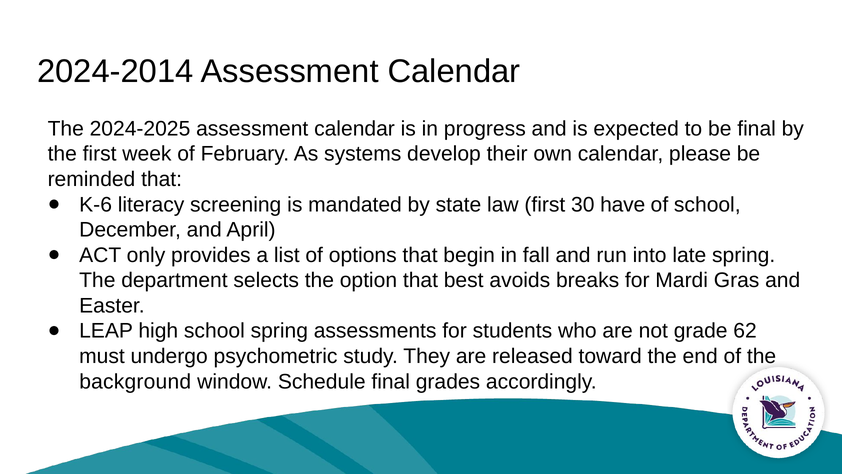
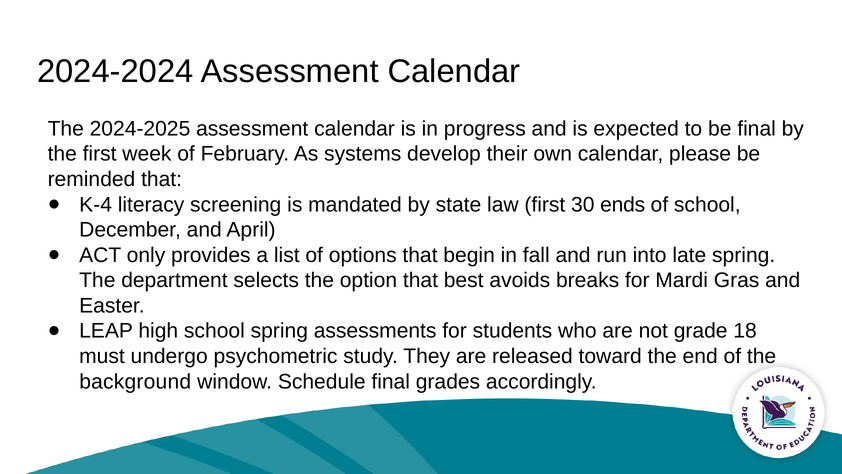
2024-2014: 2024-2014 -> 2024-2024
K-6: K-6 -> K-4
have: have -> ends
62: 62 -> 18
